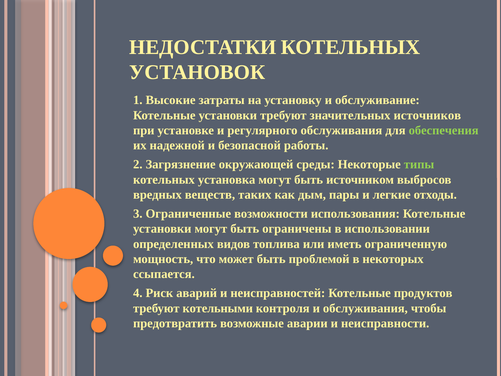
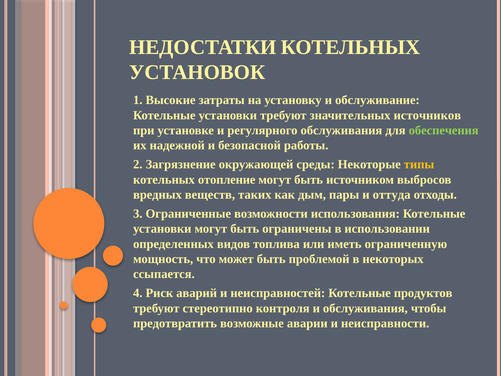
типы colour: light green -> yellow
установка: установка -> отопление
легкие: легкие -> оттуда
котельными: котельными -> стереотипно
